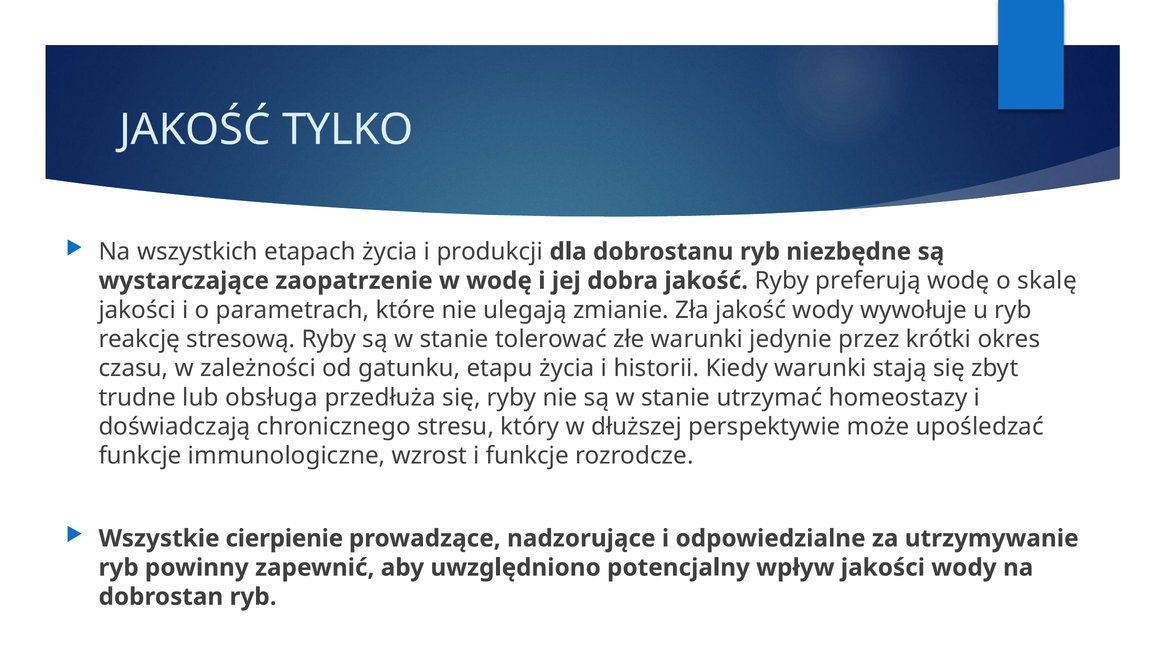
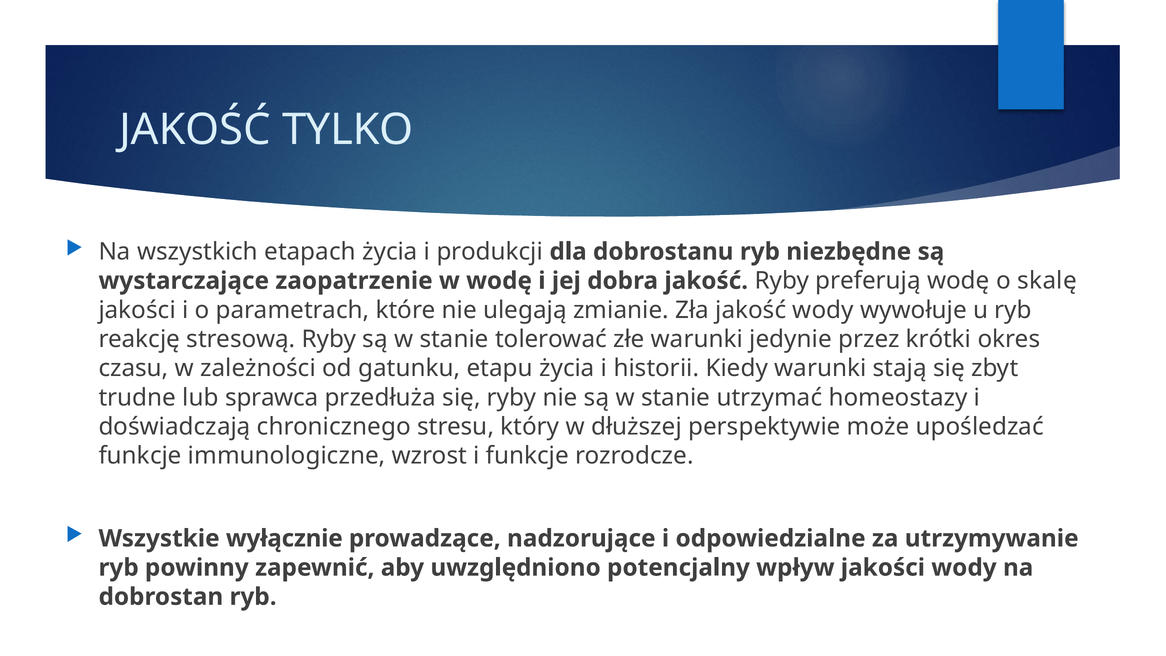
obsługa: obsługa -> sprawca
cierpienie: cierpienie -> wyłącznie
